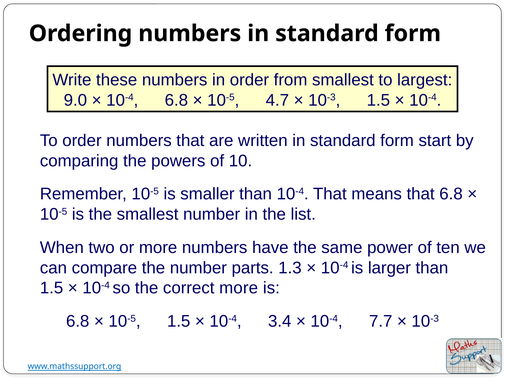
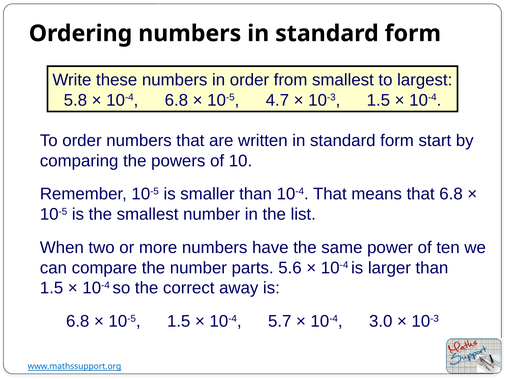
9.0: 9.0 -> 5.8
1.3: 1.3 -> 5.6
correct more: more -> away
3.4: 3.4 -> 5.7
7.7: 7.7 -> 3.0
